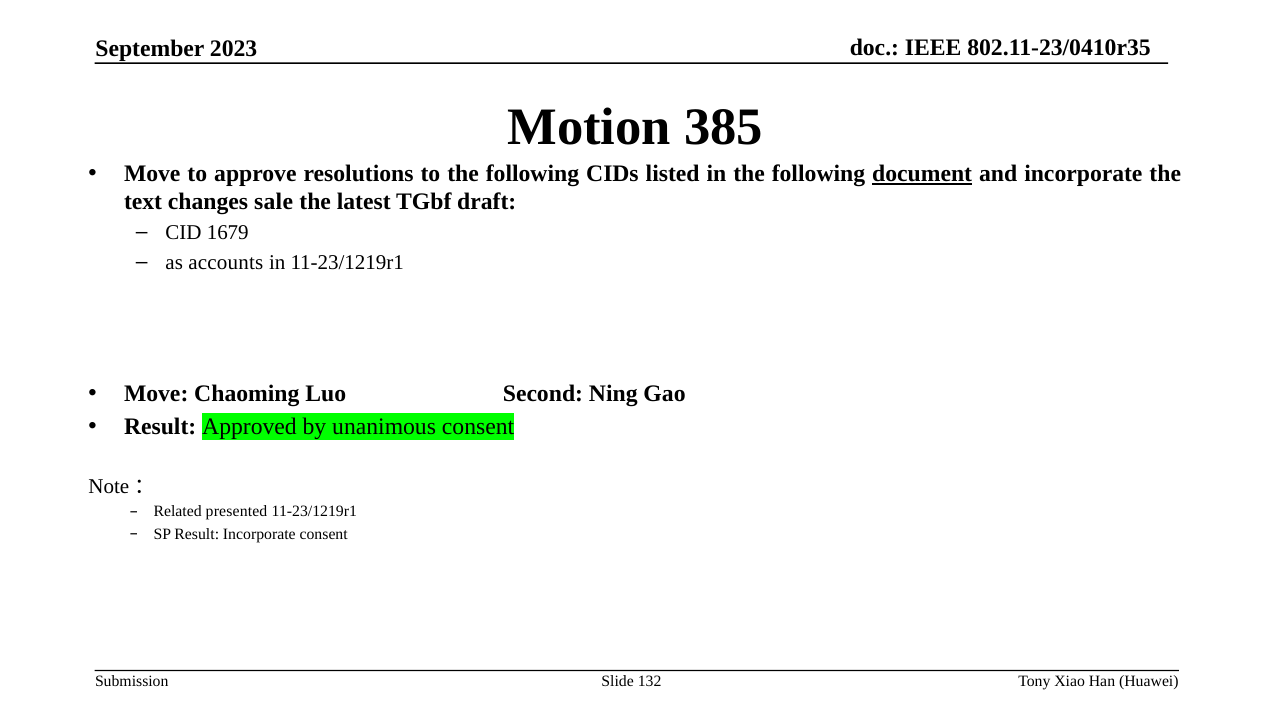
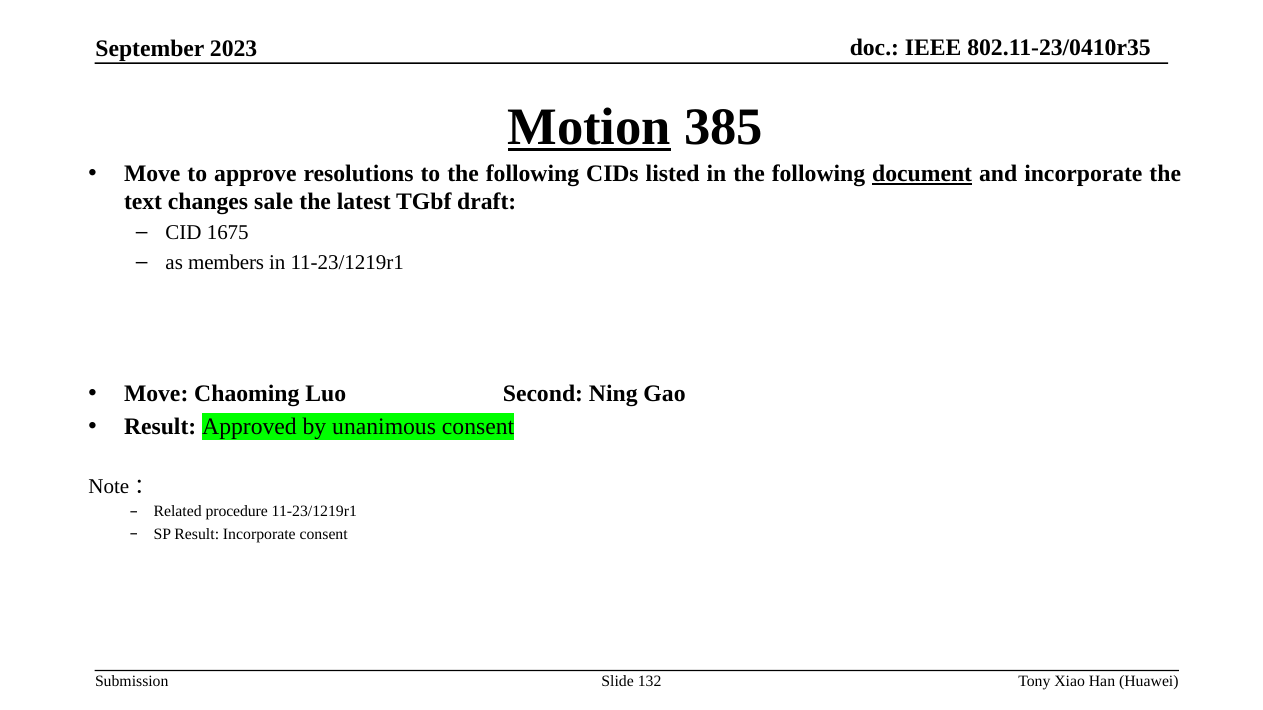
Motion underline: none -> present
1679: 1679 -> 1675
accounts: accounts -> members
presented: presented -> procedure
